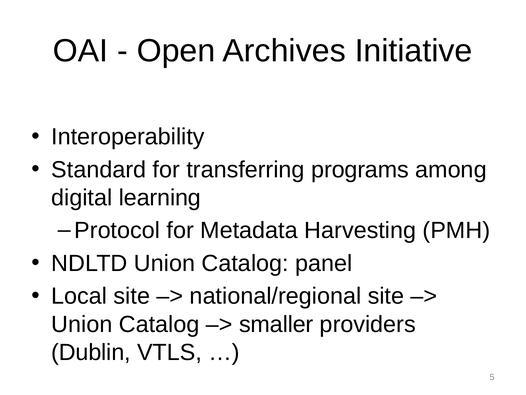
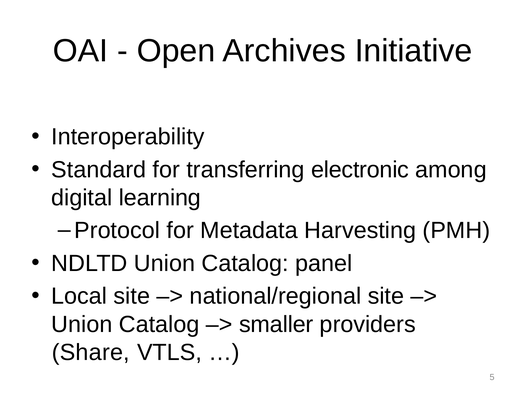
programs: programs -> electronic
Dublin: Dublin -> Share
